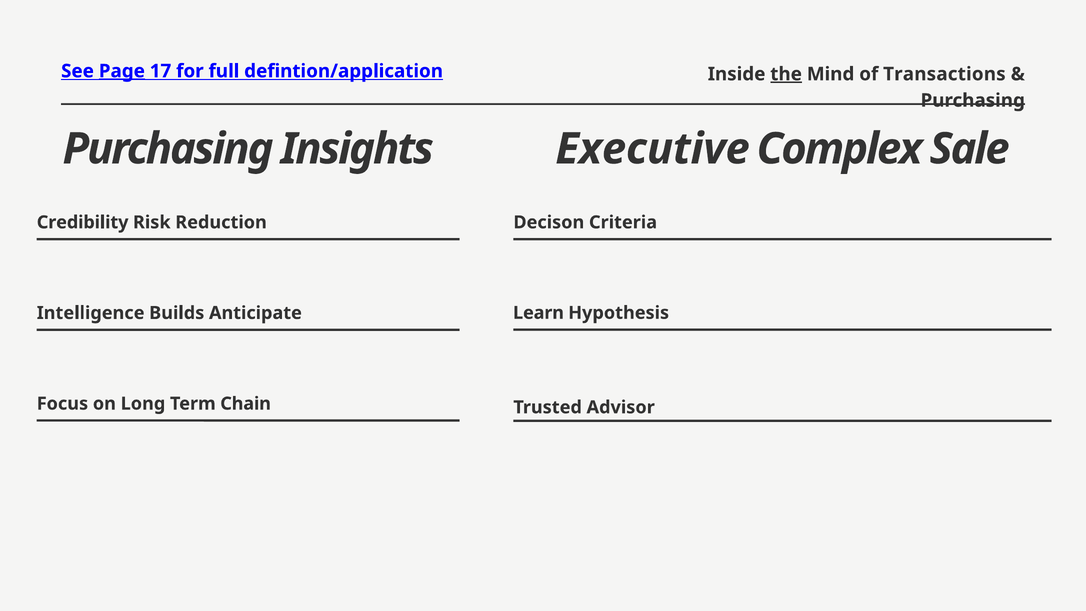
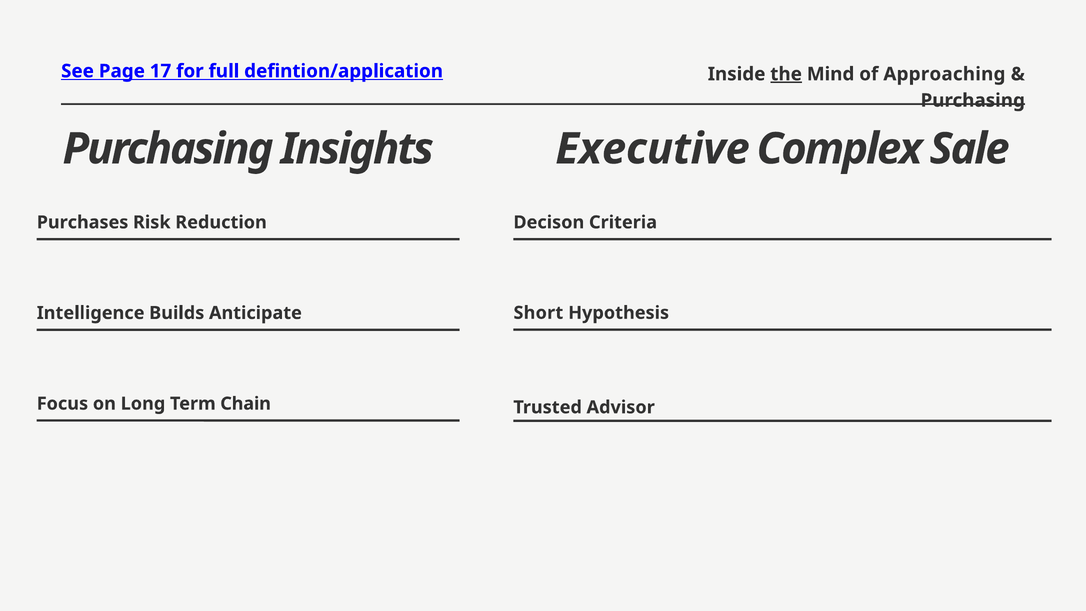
Page underline: present -> none
Transactions: Transactions -> Approaching
Credibility: Credibility -> Purchases
Learn: Learn -> Short
